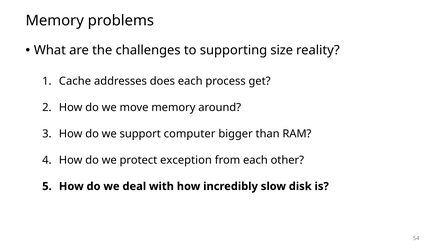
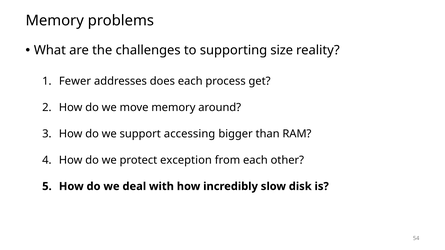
Cache: Cache -> Fewer
computer: computer -> accessing
